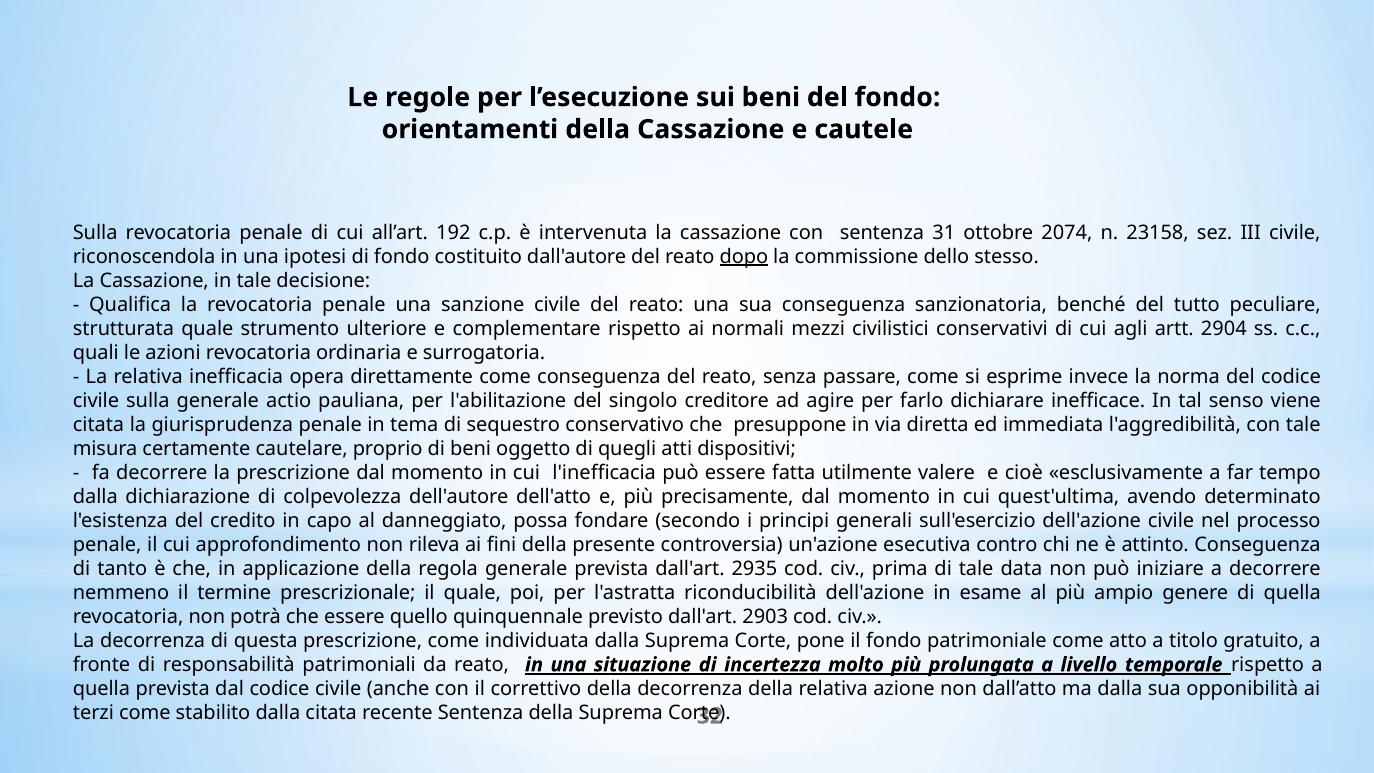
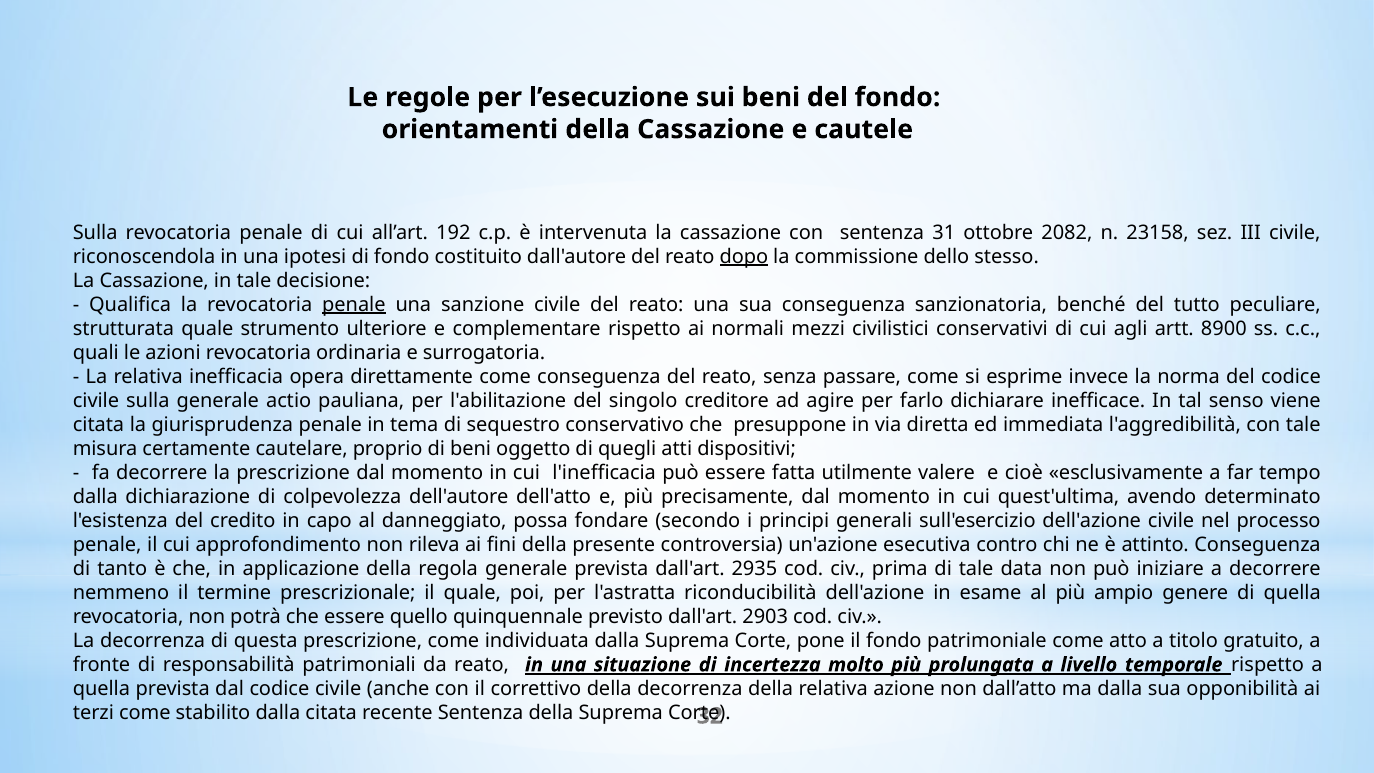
2074: 2074 -> 2082
penale at (354, 304) underline: none -> present
2904: 2904 -> 8900
